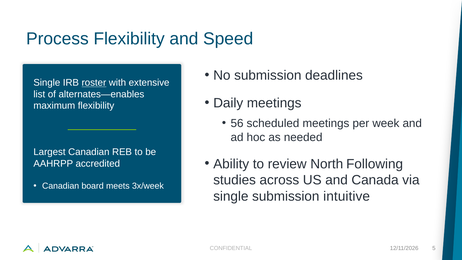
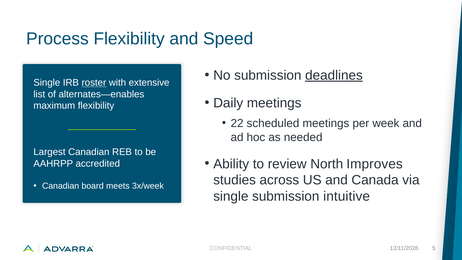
deadlines underline: none -> present
56: 56 -> 22
Following: Following -> Improves
